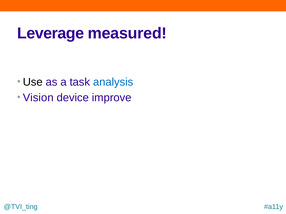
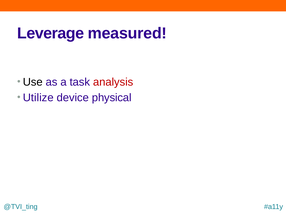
analysis colour: blue -> red
Vision: Vision -> Utilize
improve: improve -> physical
